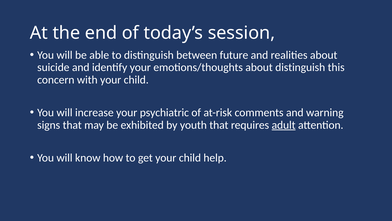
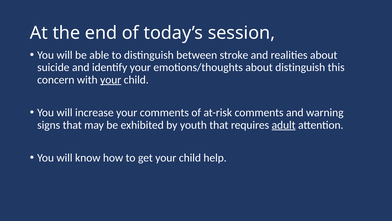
future: future -> stroke
your at (111, 80) underline: none -> present
your psychiatric: psychiatric -> comments
